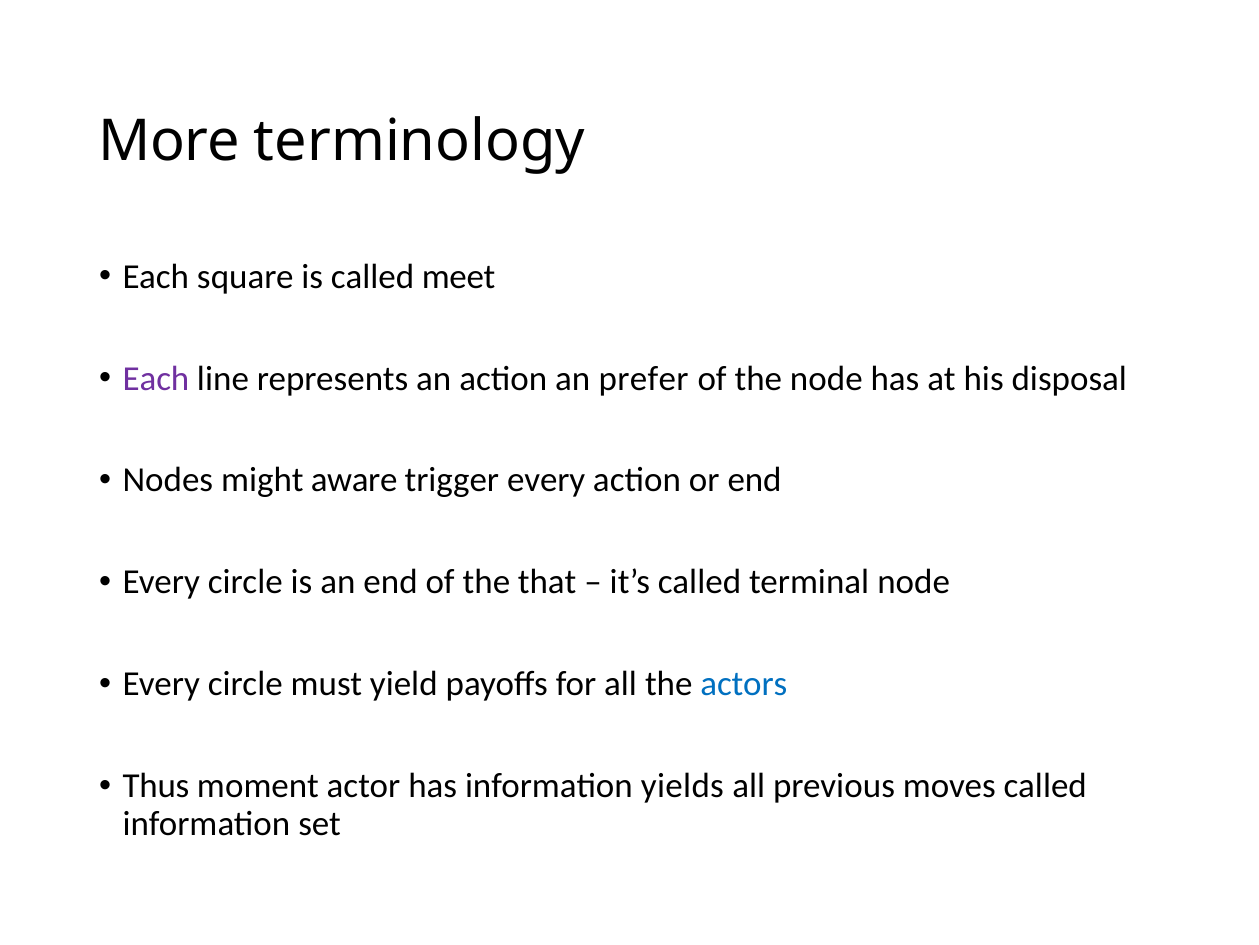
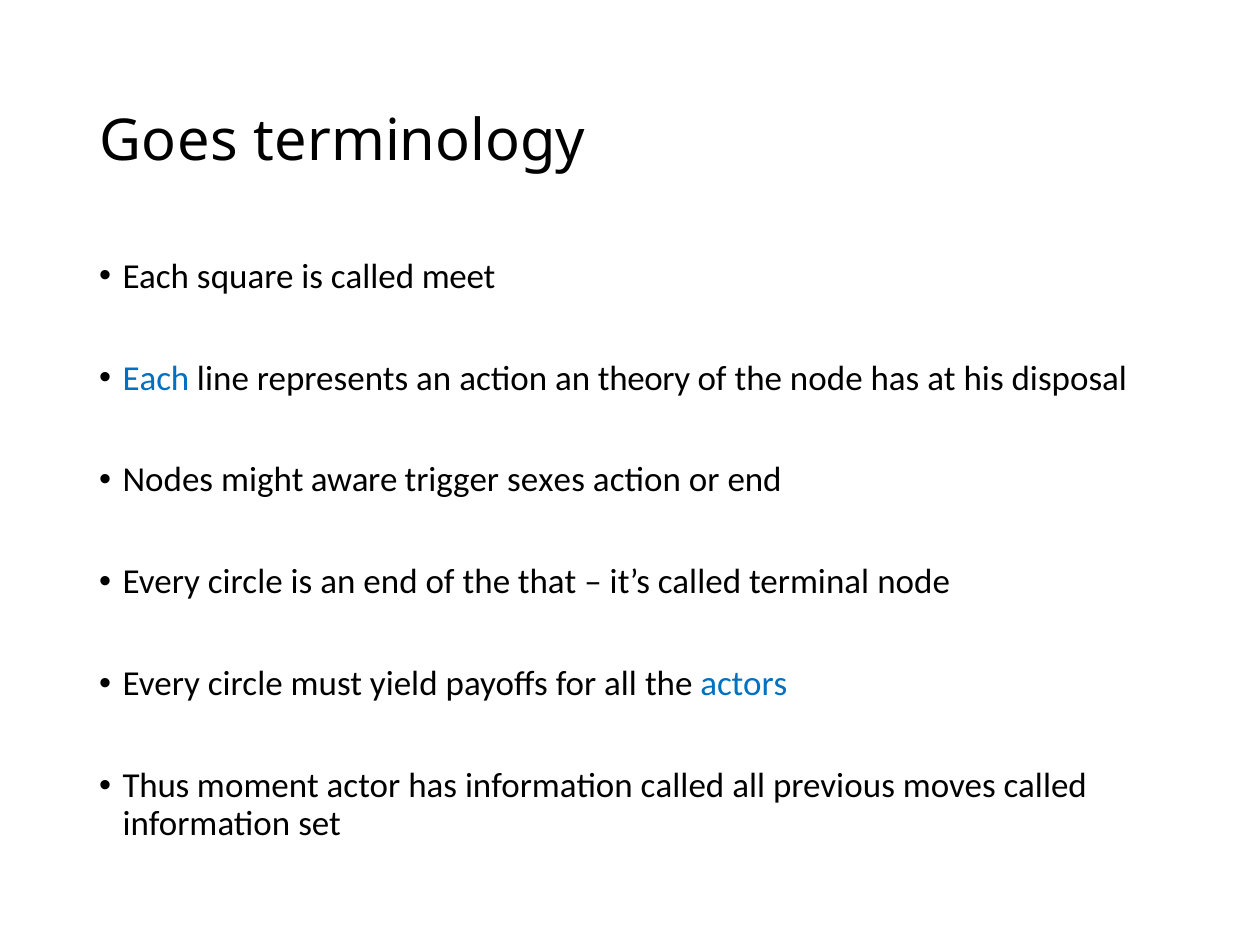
More: More -> Goes
Each at (156, 378) colour: purple -> blue
prefer: prefer -> theory
trigger every: every -> sexes
information yields: yields -> called
